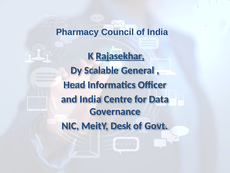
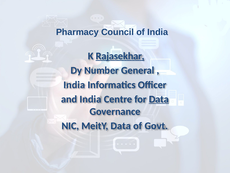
Scalable: Scalable -> Number
Head at (74, 85): Head -> India
Data at (159, 99) underline: none -> present
MeitY Desk: Desk -> Data
